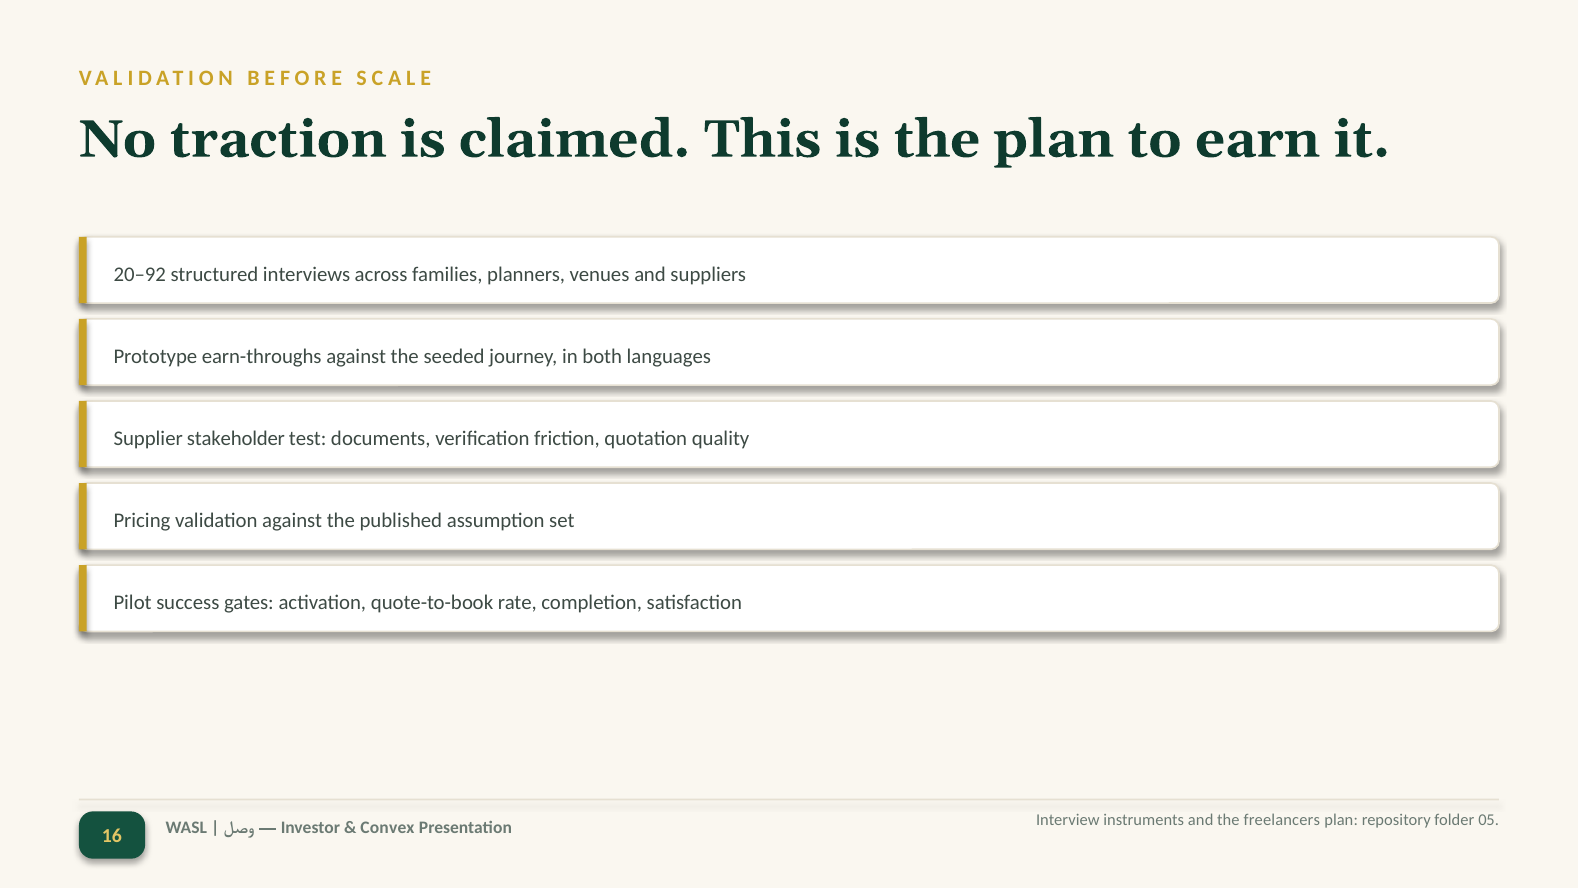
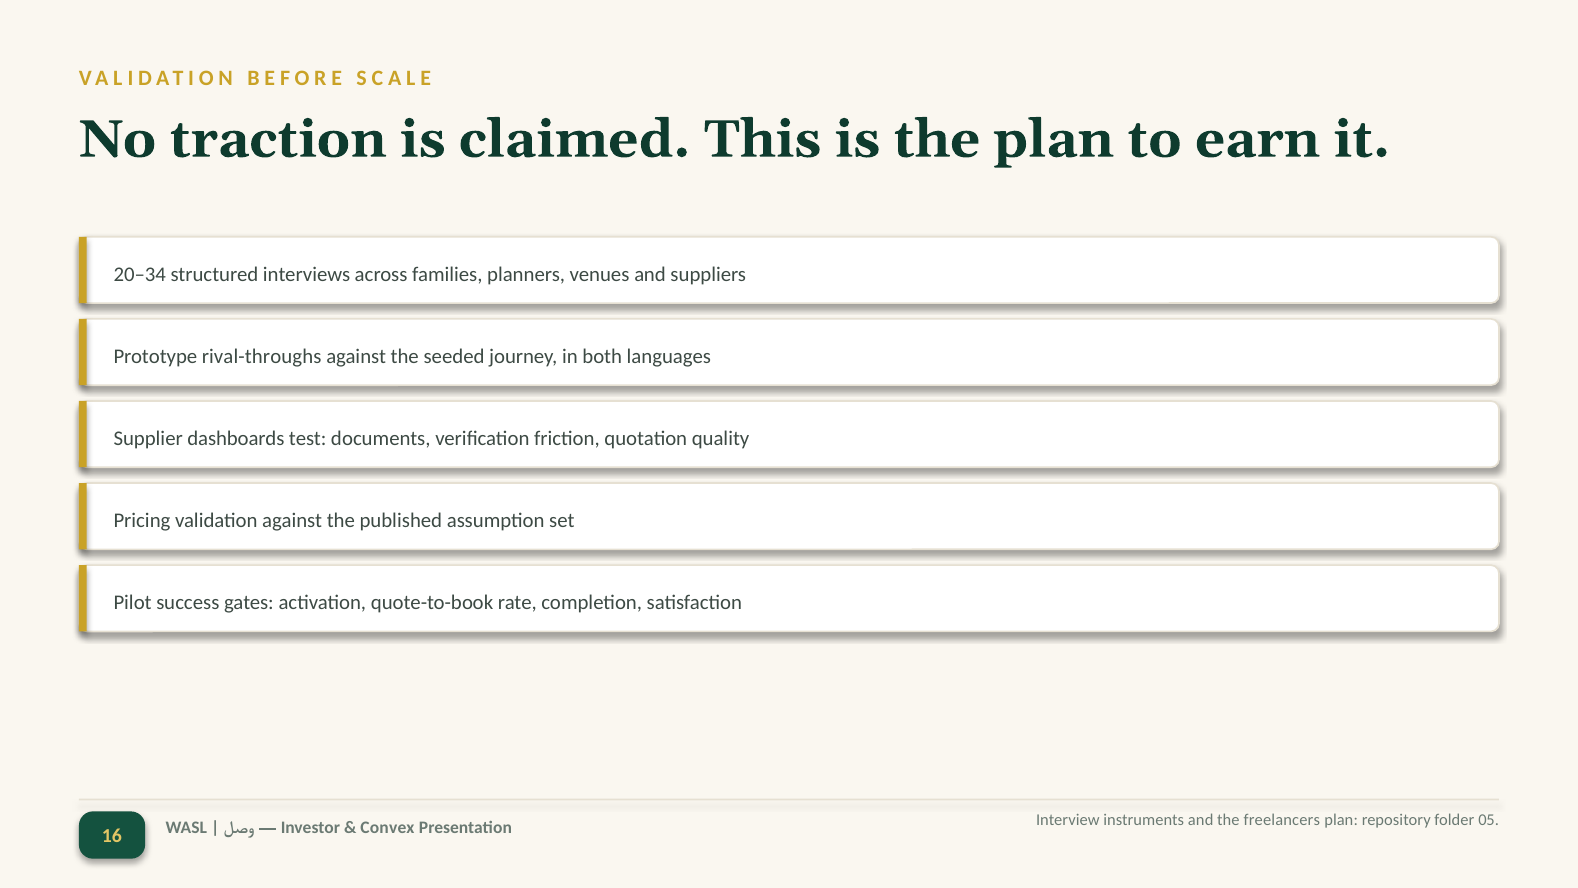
20–92: 20–92 -> 20–34
earn-throughs: earn-throughs -> rival-throughs
stakeholder: stakeholder -> dashboards
